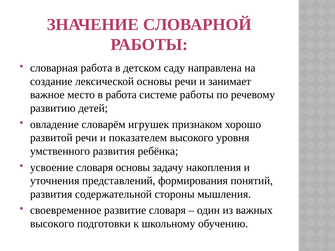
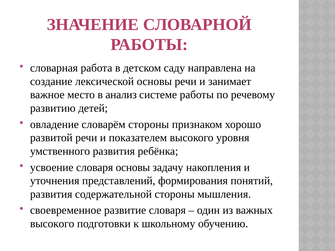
в работа: работа -> анализ
словарём игрушек: игрушек -> стороны
